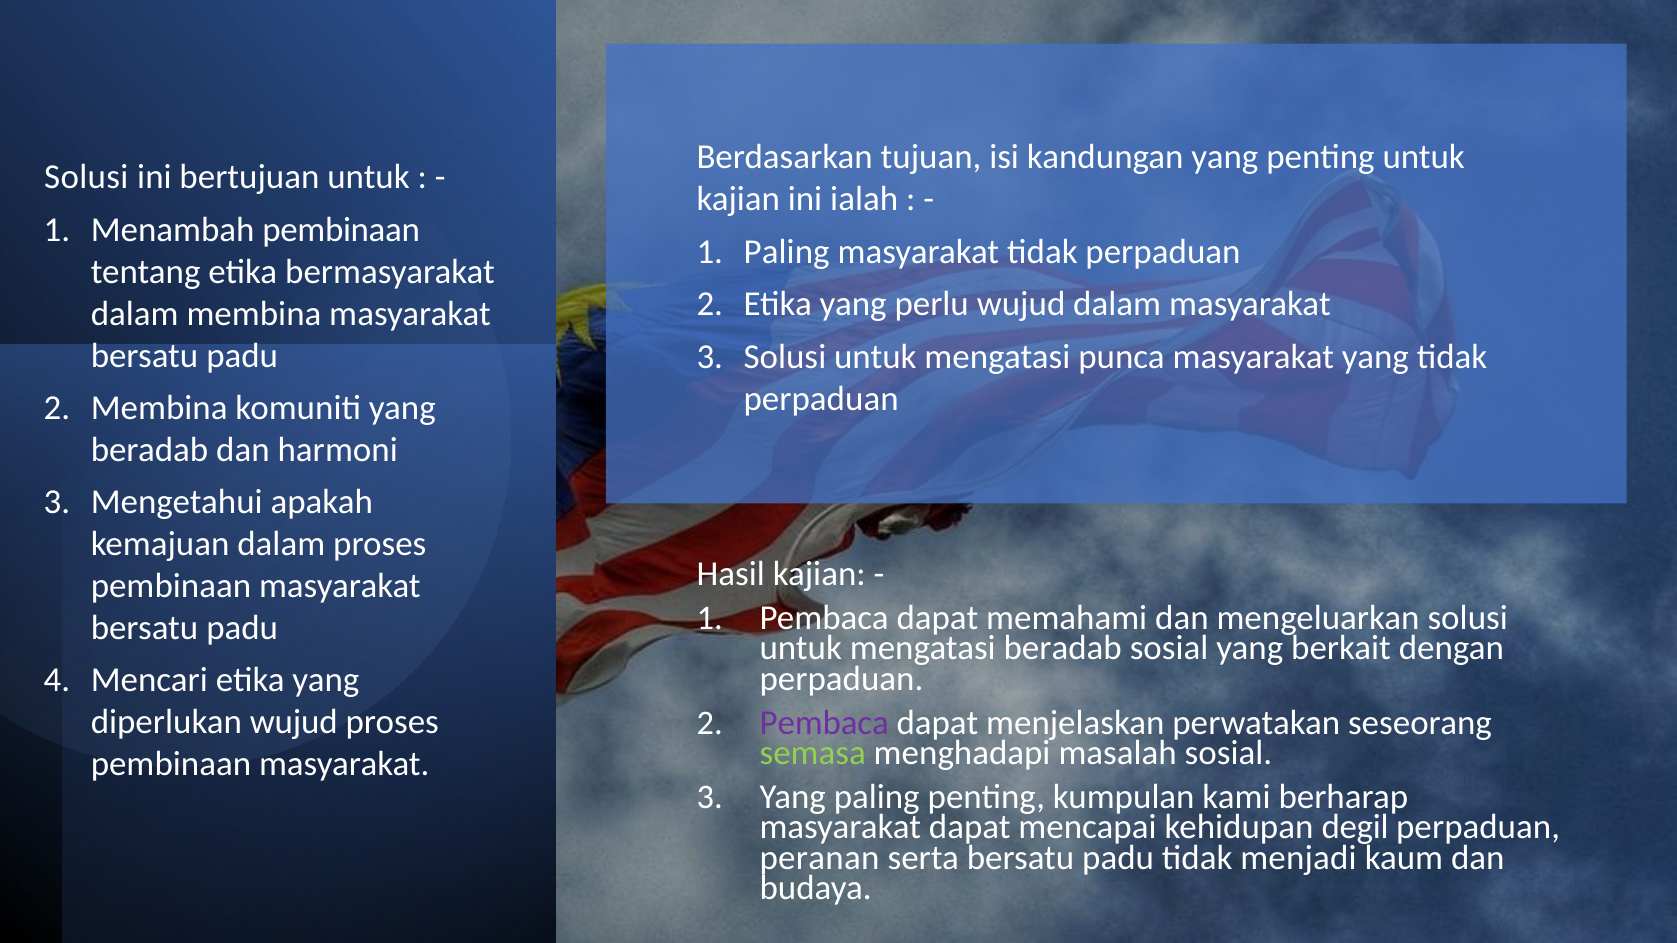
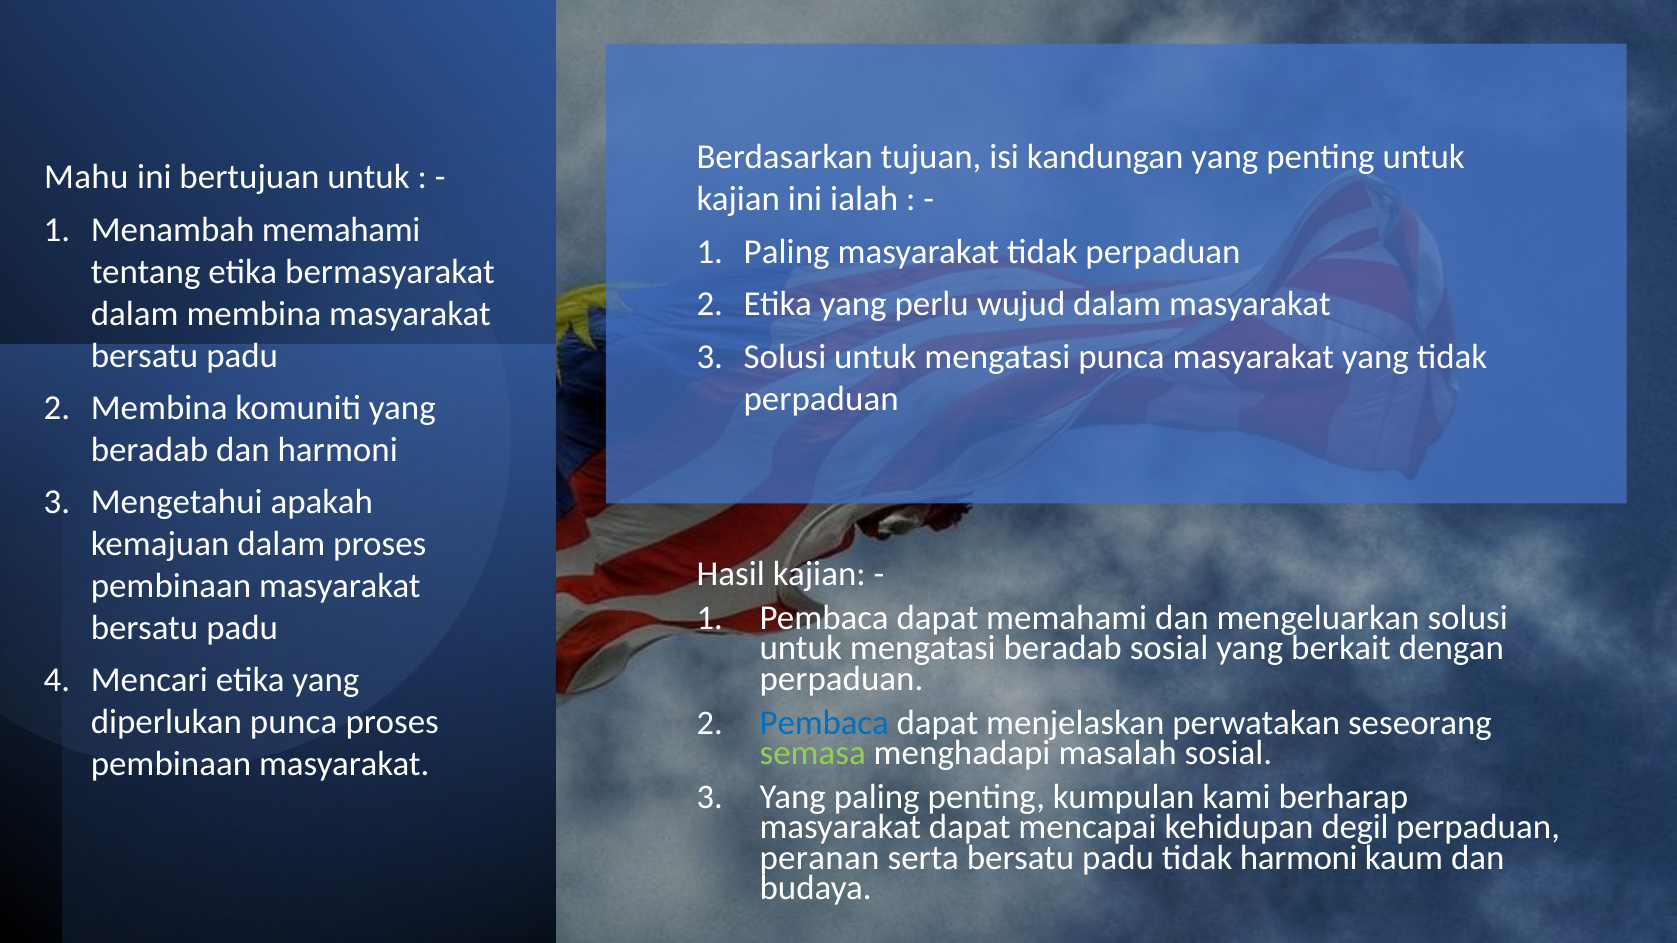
Solusi at (86, 177): Solusi -> Mahu
Menambah pembinaan: pembinaan -> memahami
diperlukan wujud: wujud -> punca
Pembaca at (824, 723) colour: purple -> blue
tidak menjadi: menjadi -> harmoni
